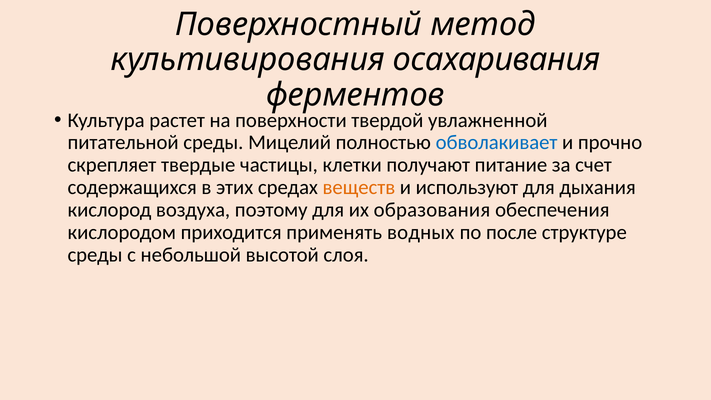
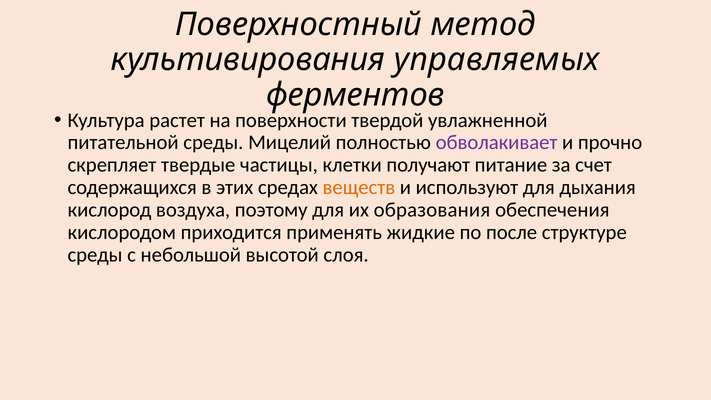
осахаривания: осахаривания -> управляемых
обволакивает colour: blue -> purple
водных: водных -> жидкие
